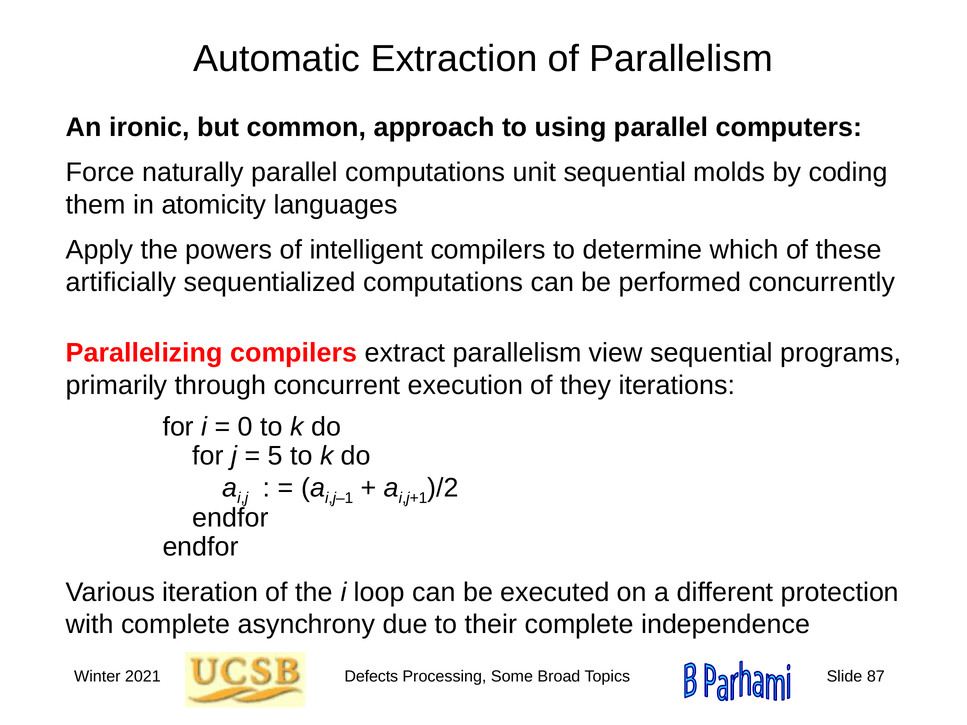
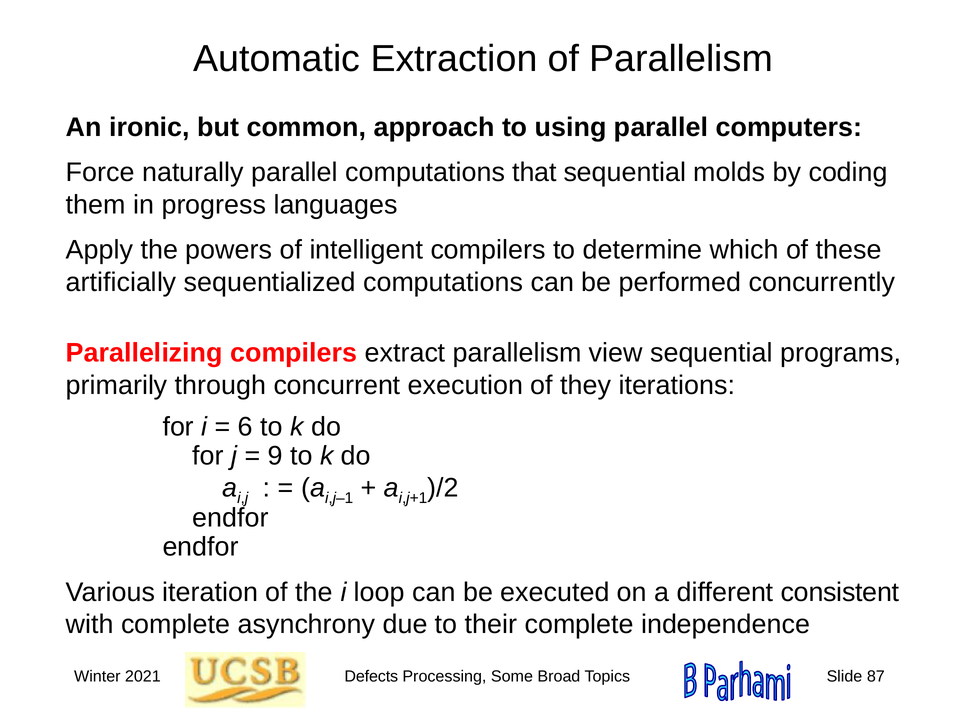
unit: unit -> that
atomicity: atomicity -> progress
0: 0 -> 6
5: 5 -> 9
protection: protection -> consistent
